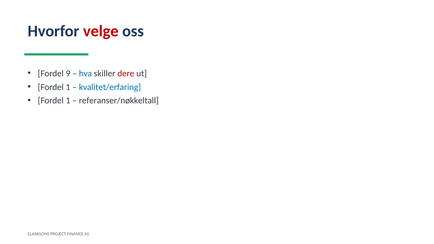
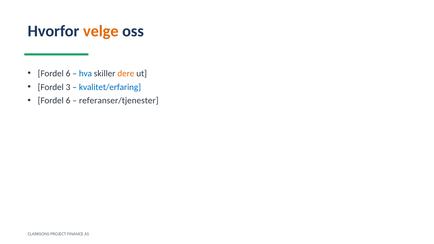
velge colour: red -> orange
9 at (68, 74): 9 -> 6
dere colour: red -> orange
1 at (68, 87): 1 -> 3
1 at (68, 101): 1 -> 6
referanser/nøkkeltall: referanser/nøkkeltall -> referanser/tjenester
